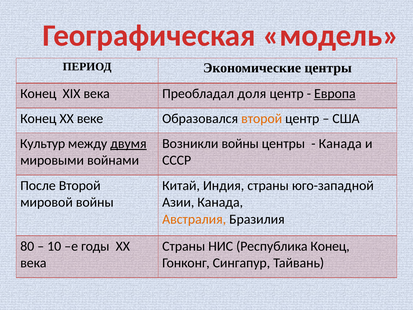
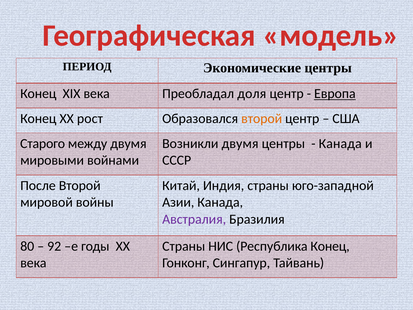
веке: веке -> рост
Культур: Культур -> Старого
двумя at (128, 143) underline: present -> none
Возникли войны: войны -> двумя
Австралия colour: orange -> purple
10: 10 -> 92
